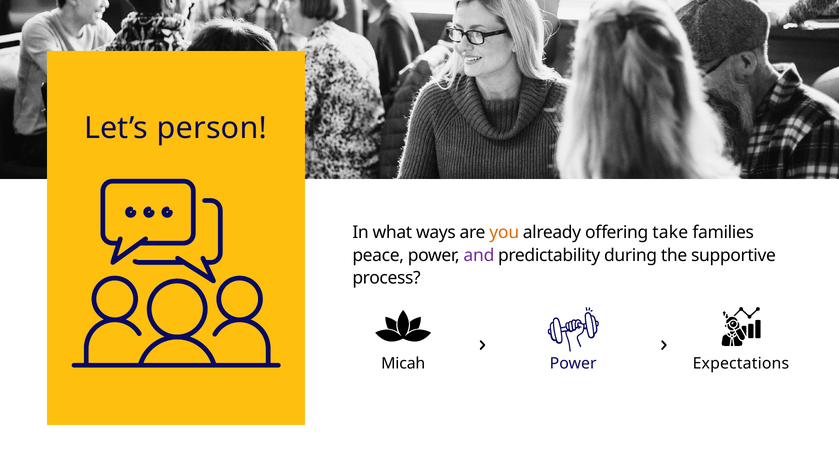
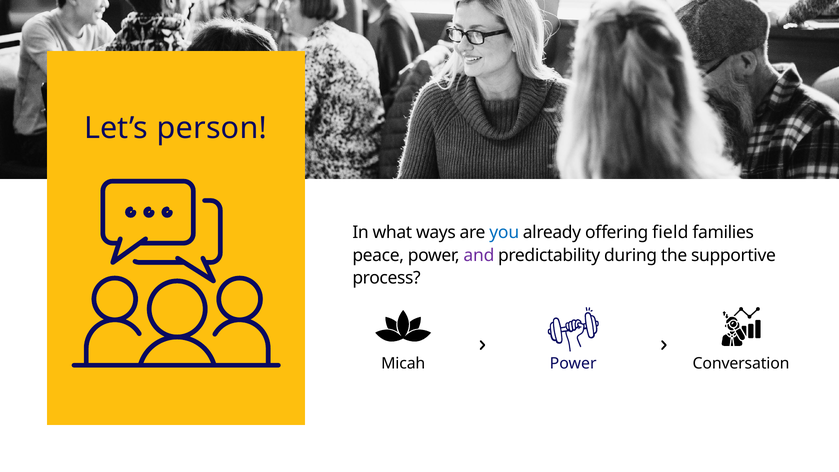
you colour: orange -> blue
take: take -> field
Expectations: Expectations -> Conversation
